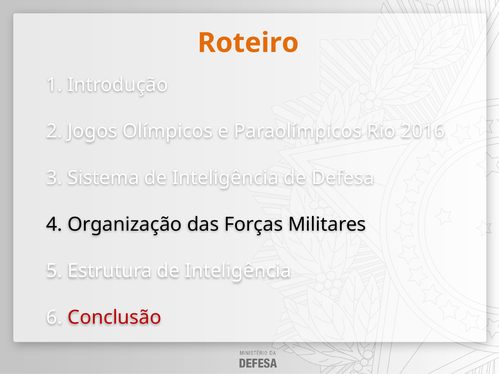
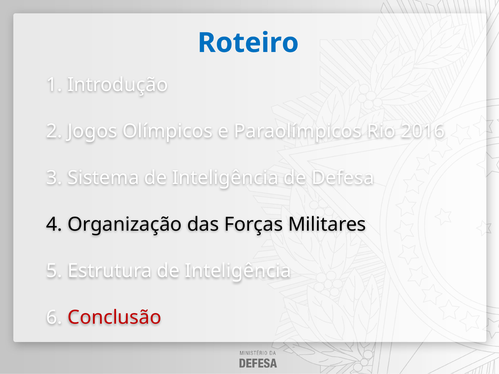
Roteiro colour: orange -> blue
